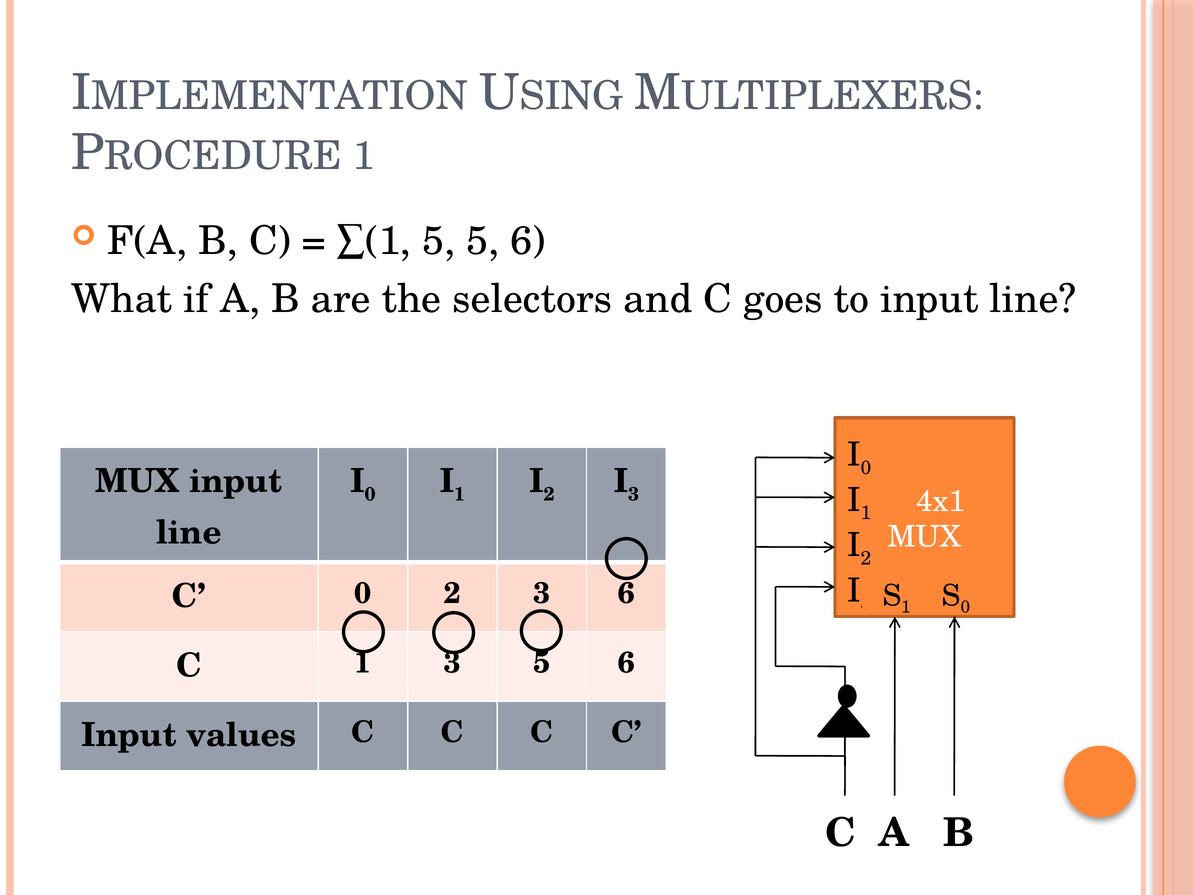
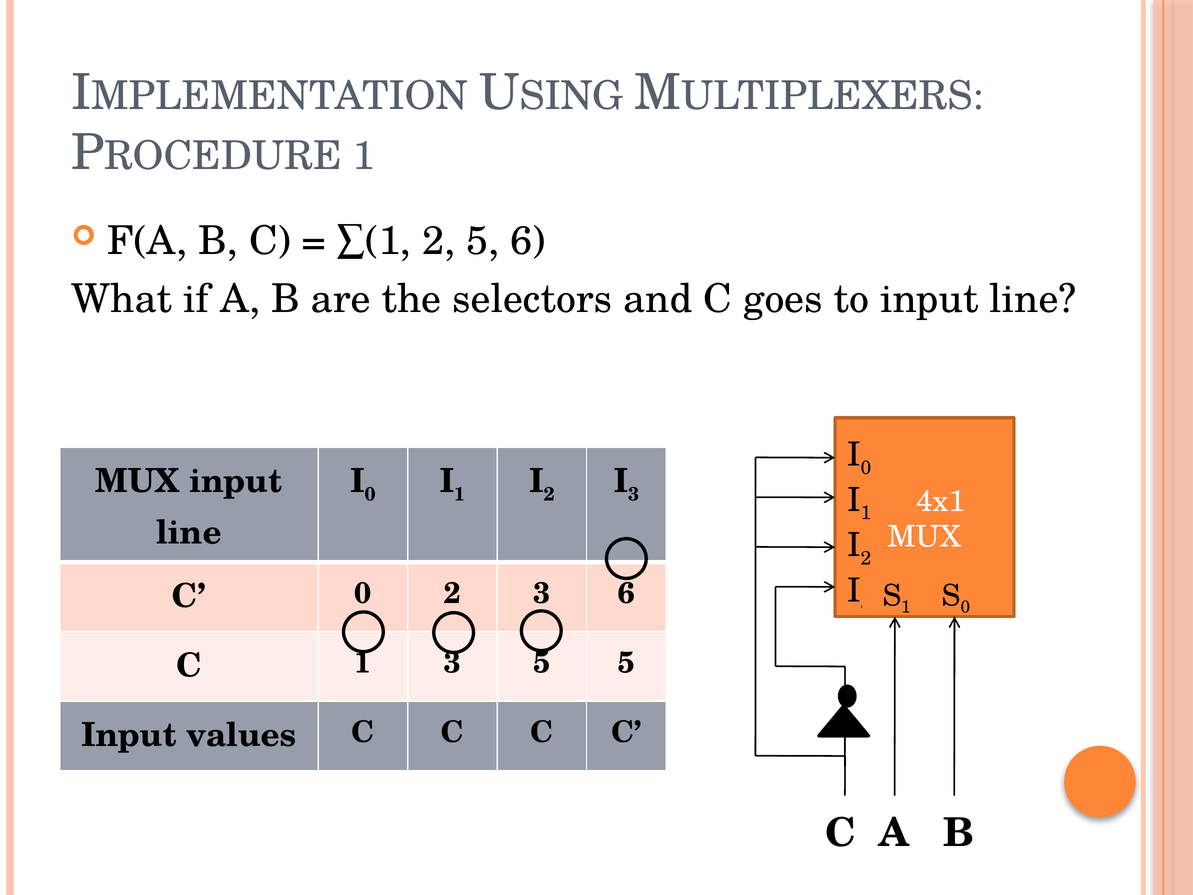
∑(1 5: 5 -> 2
3 5 6: 6 -> 5
